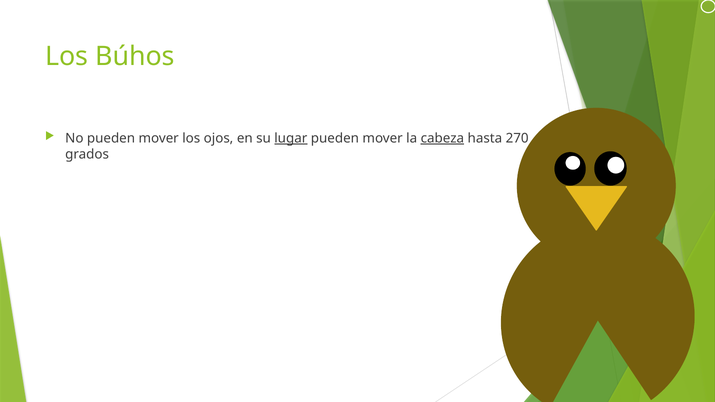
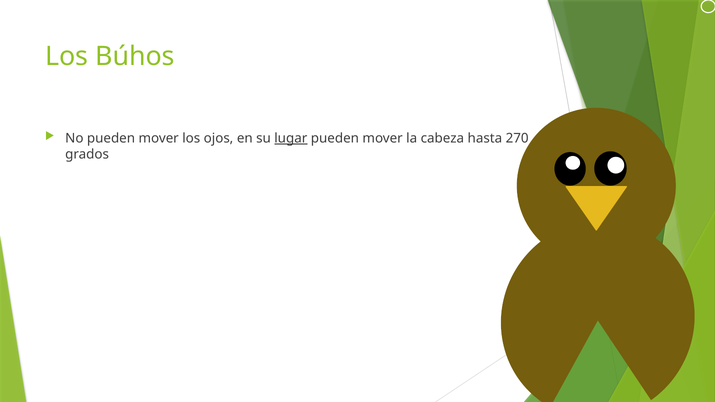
cabeza underline: present -> none
